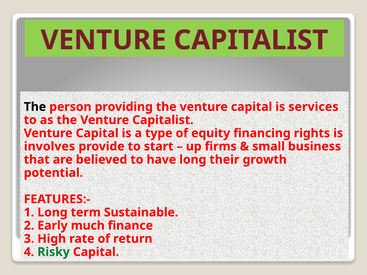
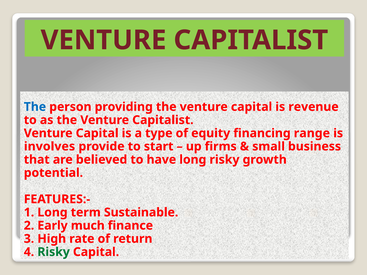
The at (35, 107) colour: black -> blue
services: services -> revenue
rights: rights -> range
long their: their -> risky
